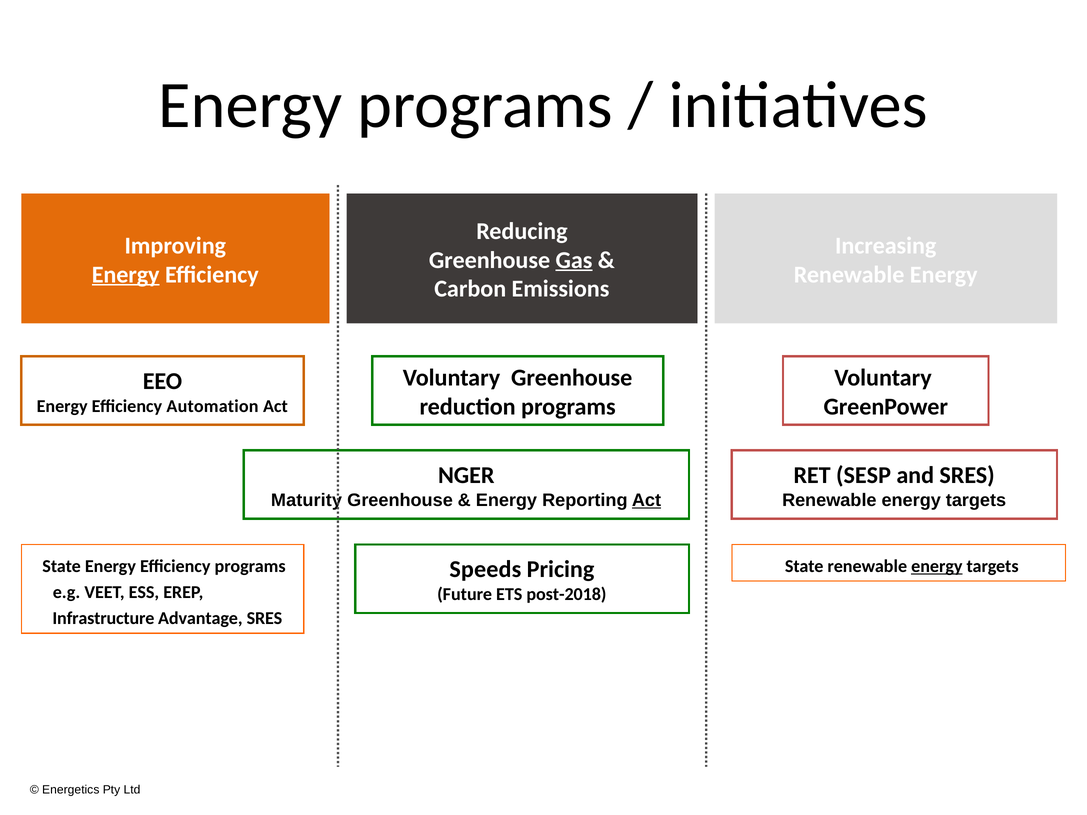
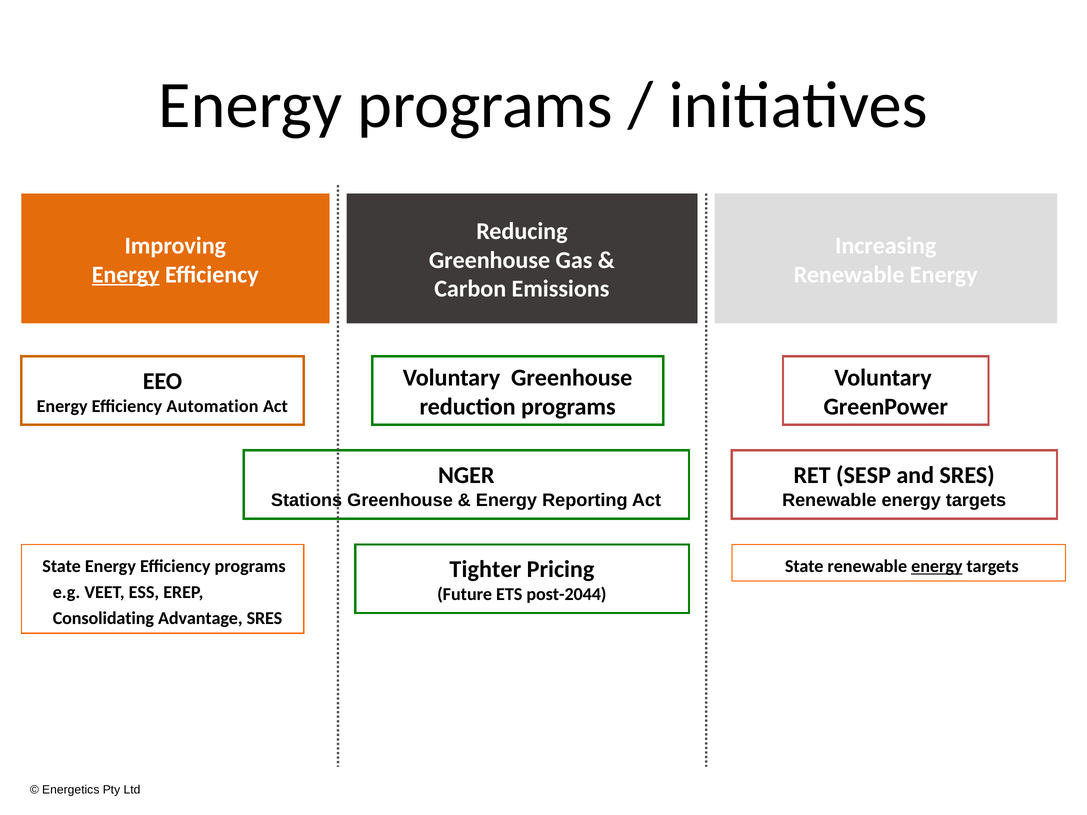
Gas underline: present -> none
Maturity: Maturity -> Stations
Act at (646, 500) underline: present -> none
Speeds: Speeds -> Tighter
post-2018: post-2018 -> post-2044
Infrastructure: Infrastructure -> Consolidating
